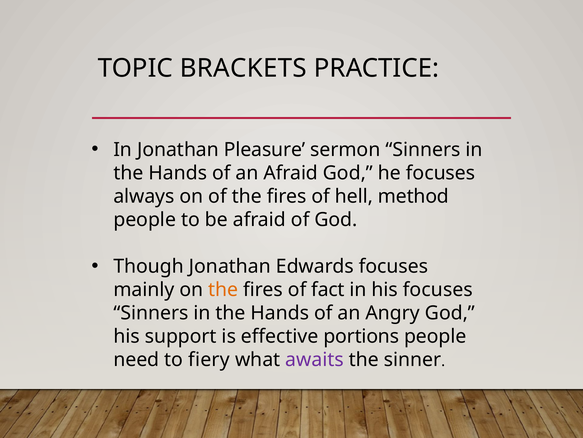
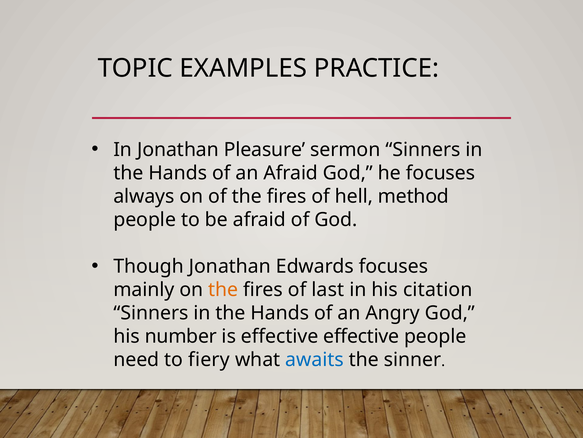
BRACKETS: BRACKETS -> EXAMPLES
fact: fact -> last
his focuses: focuses -> citation
support: support -> number
effective portions: portions -> effective
awaits colour: purple -> blue
